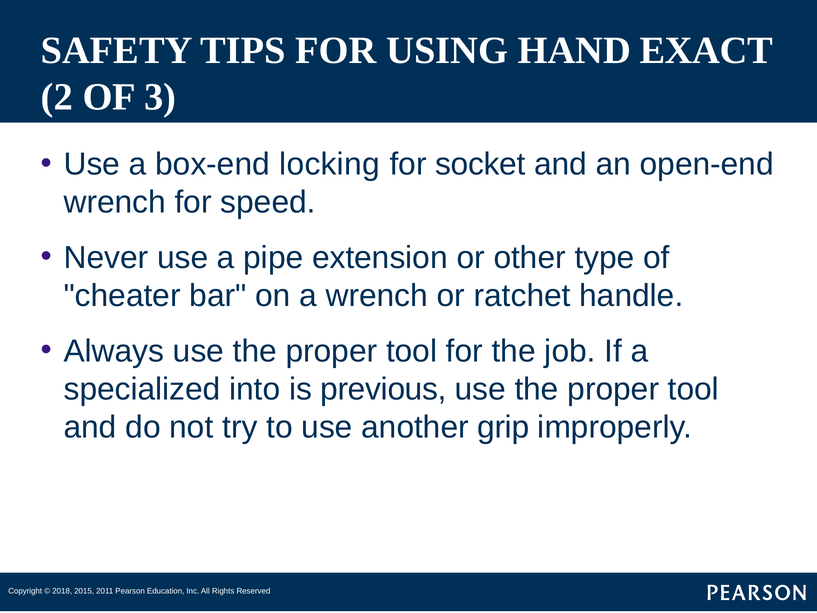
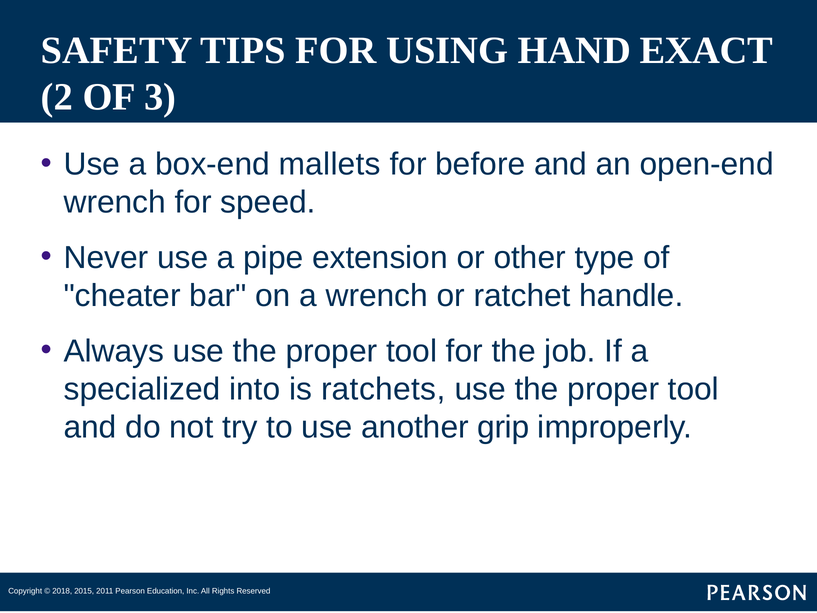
locking: locking -> mallets
socket: socket -> before
previous: previous -> ratchets
